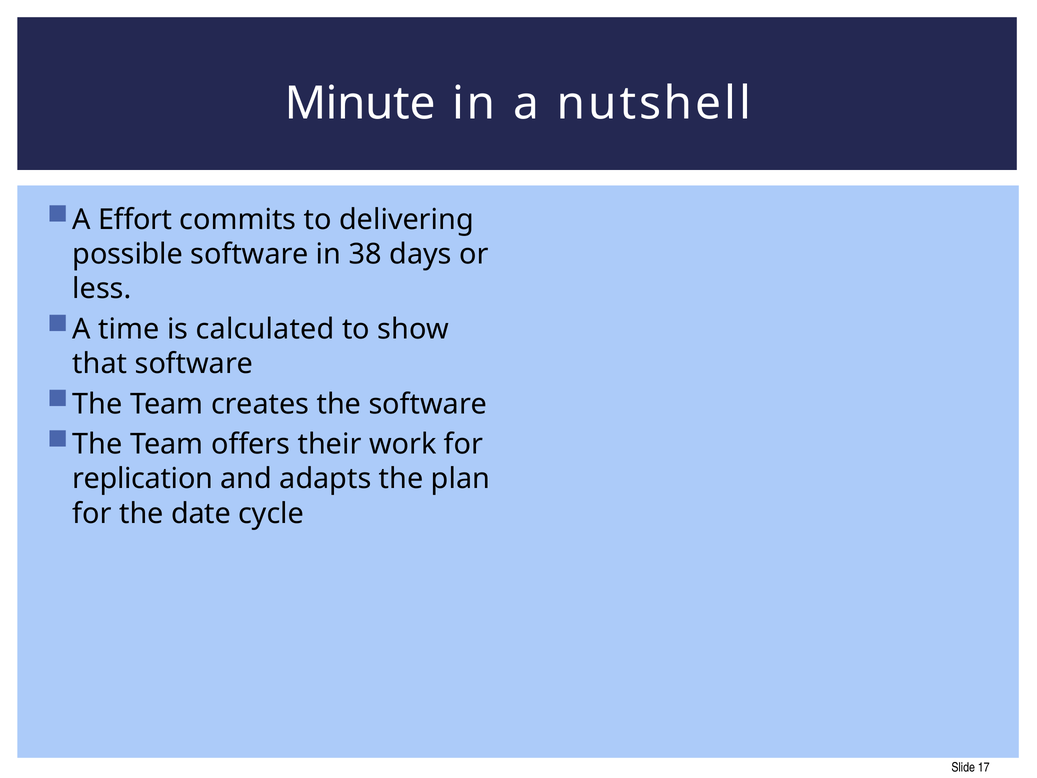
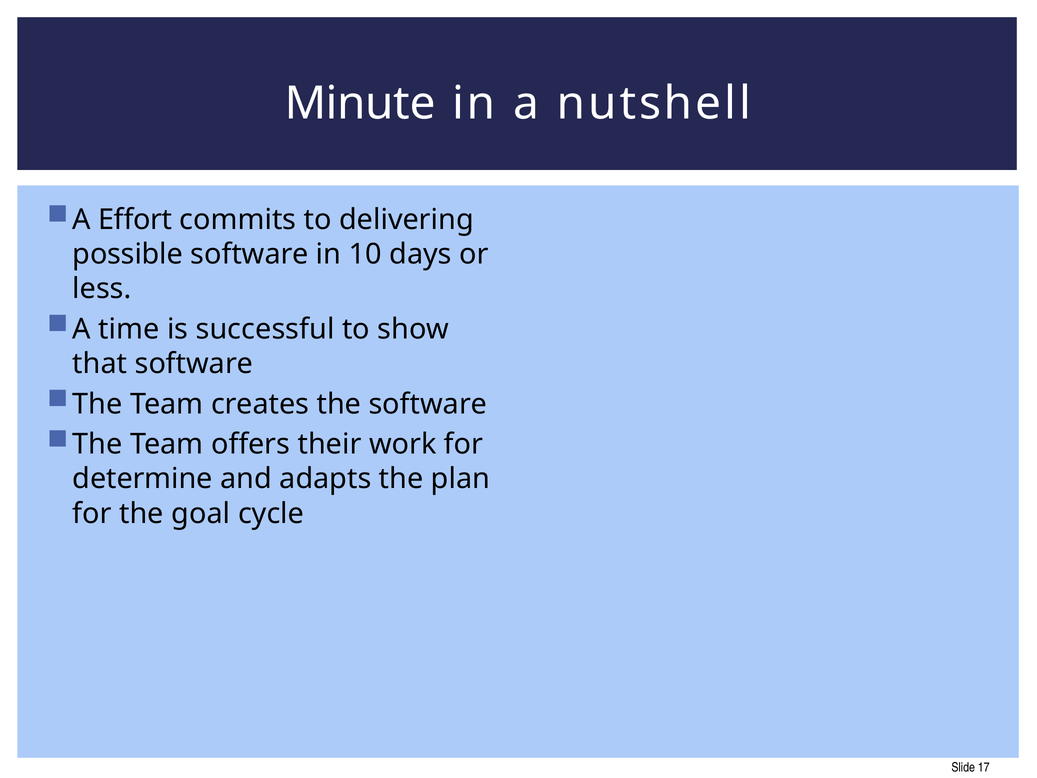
38: 38 -> 10
calculated: calculated -> successful
replication: replication -> determine
date: date -> goal
